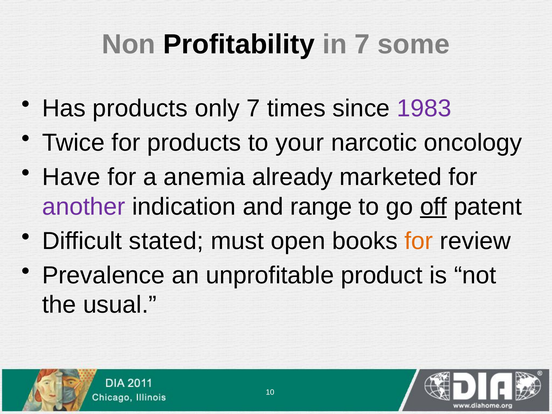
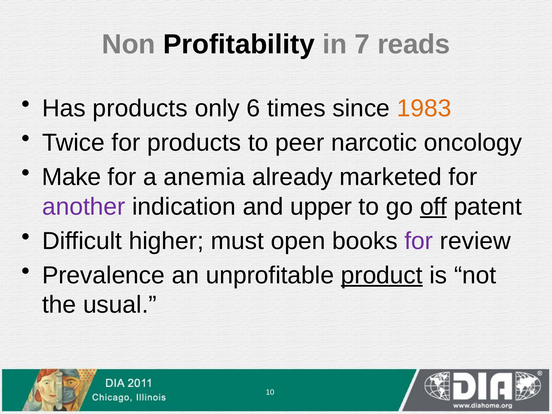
some: some -> reads
only 7: 7 -> 6
1983 colour: purple -> orange
your: your -> peer
Have: Have -> Make
range: range -> upper
stated: stated -> higher
for at (419, 241) colour: orange -> purple
product underline: none -> present
